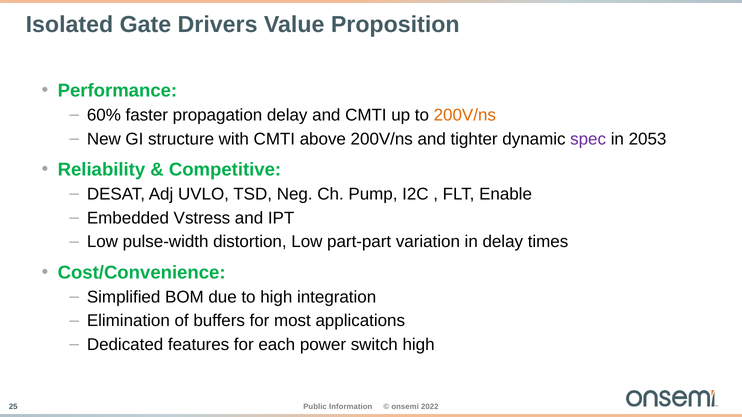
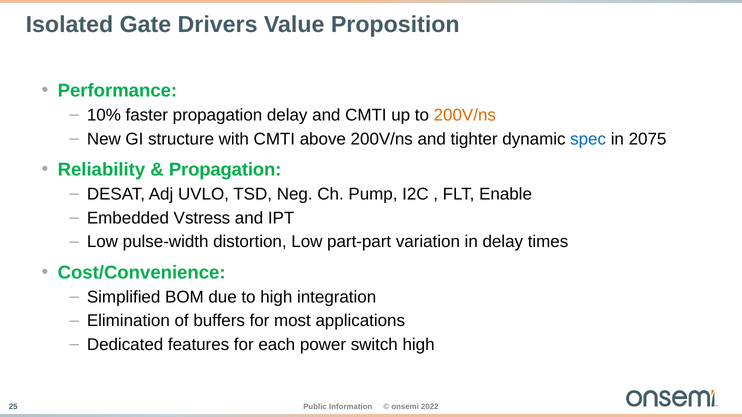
60%: 60% -> 10%
spec colour: purple -> blue
2053: 2053 -> 2075
Competitive at (225, 170): Competitive -> Propagation
